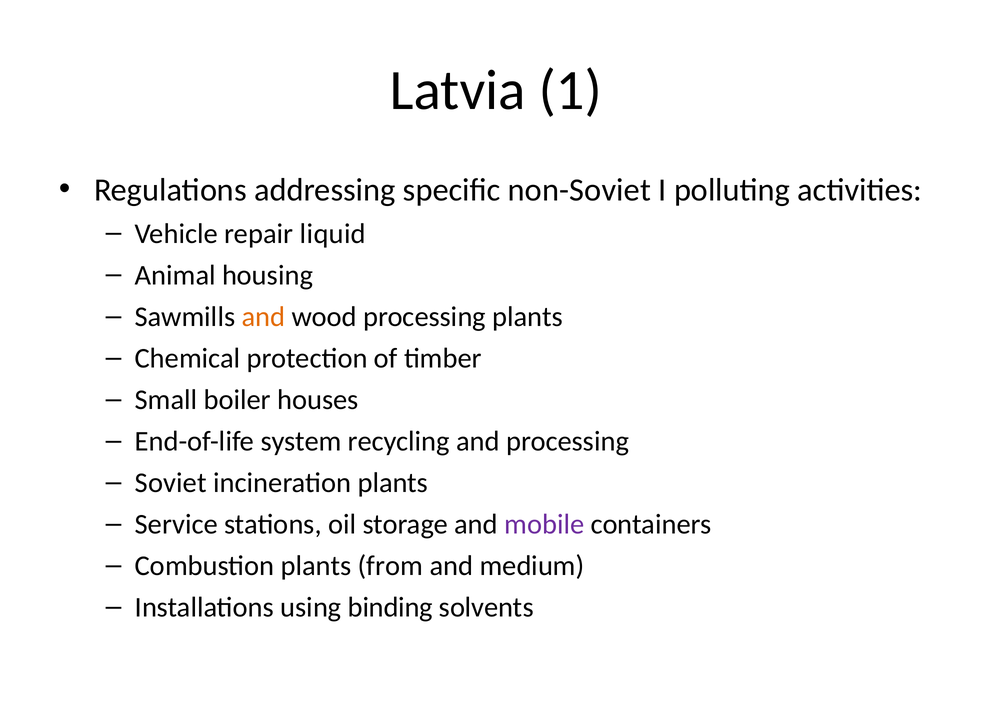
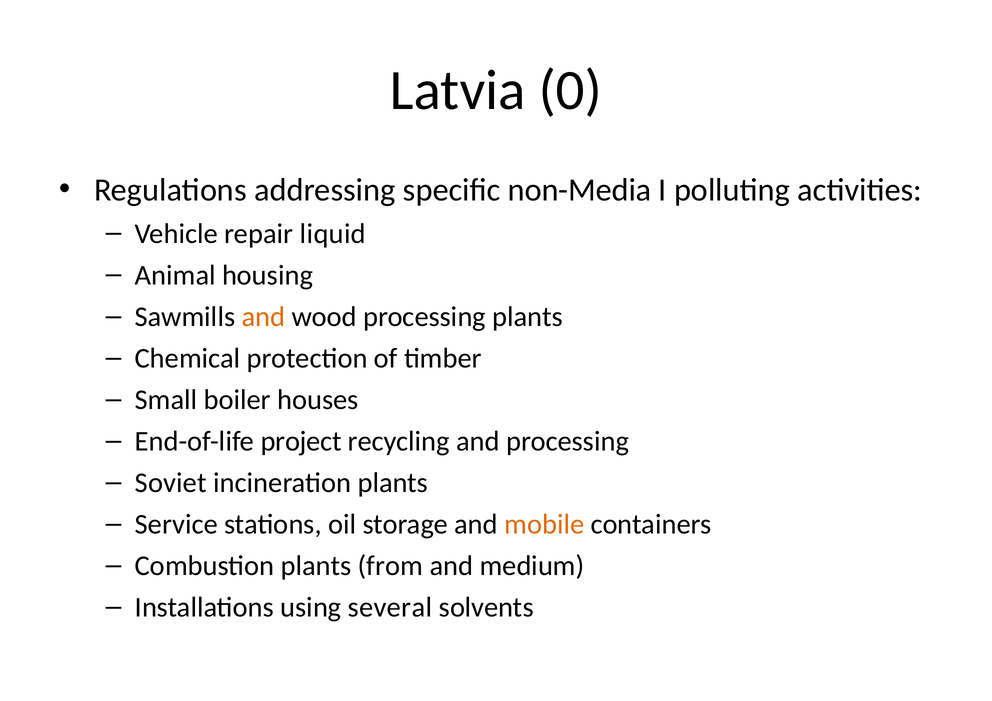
1: 1 -> 0
non-Soviet: non-Soviet -> non-Media
system: system -> project
mobile colour: purple -> orange
binding: binding -> several
